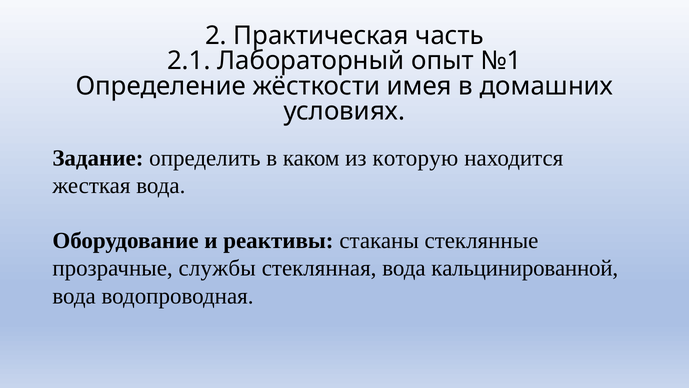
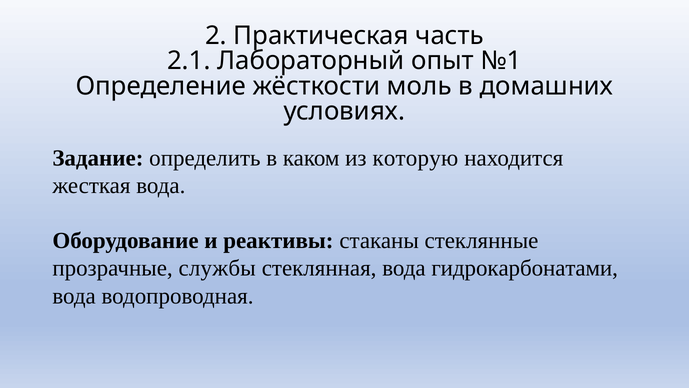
имея: имея -> моль
кальцинированной: кальцинированной -> гидрокарбонатами
